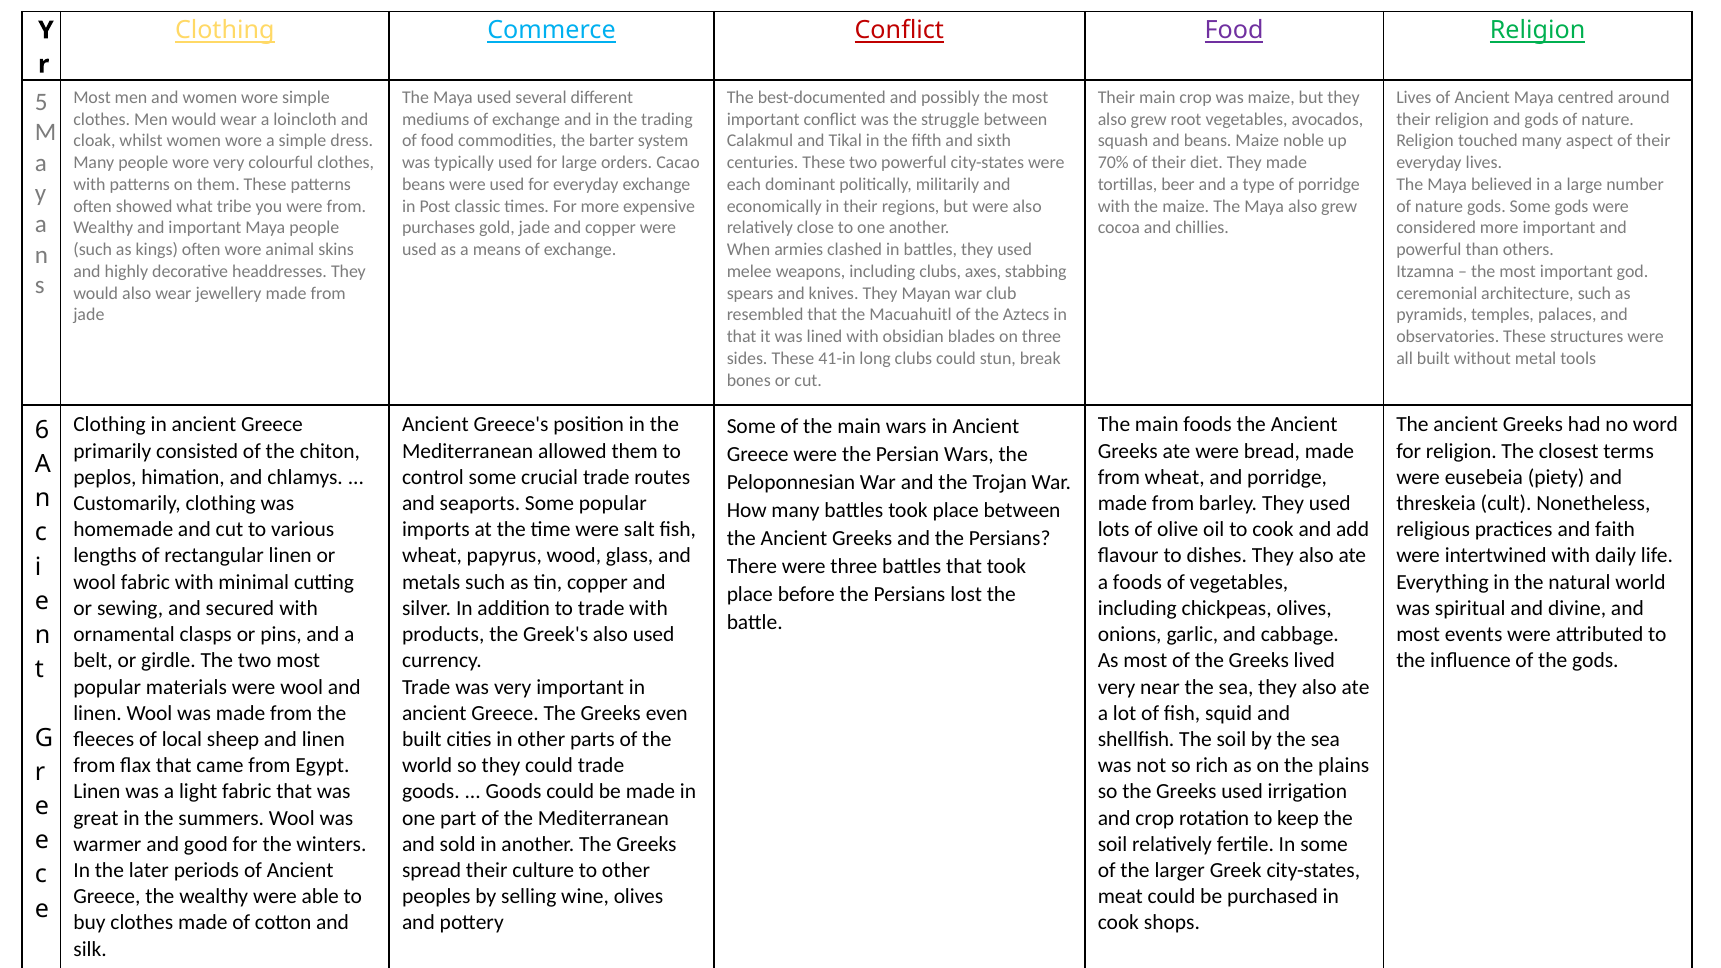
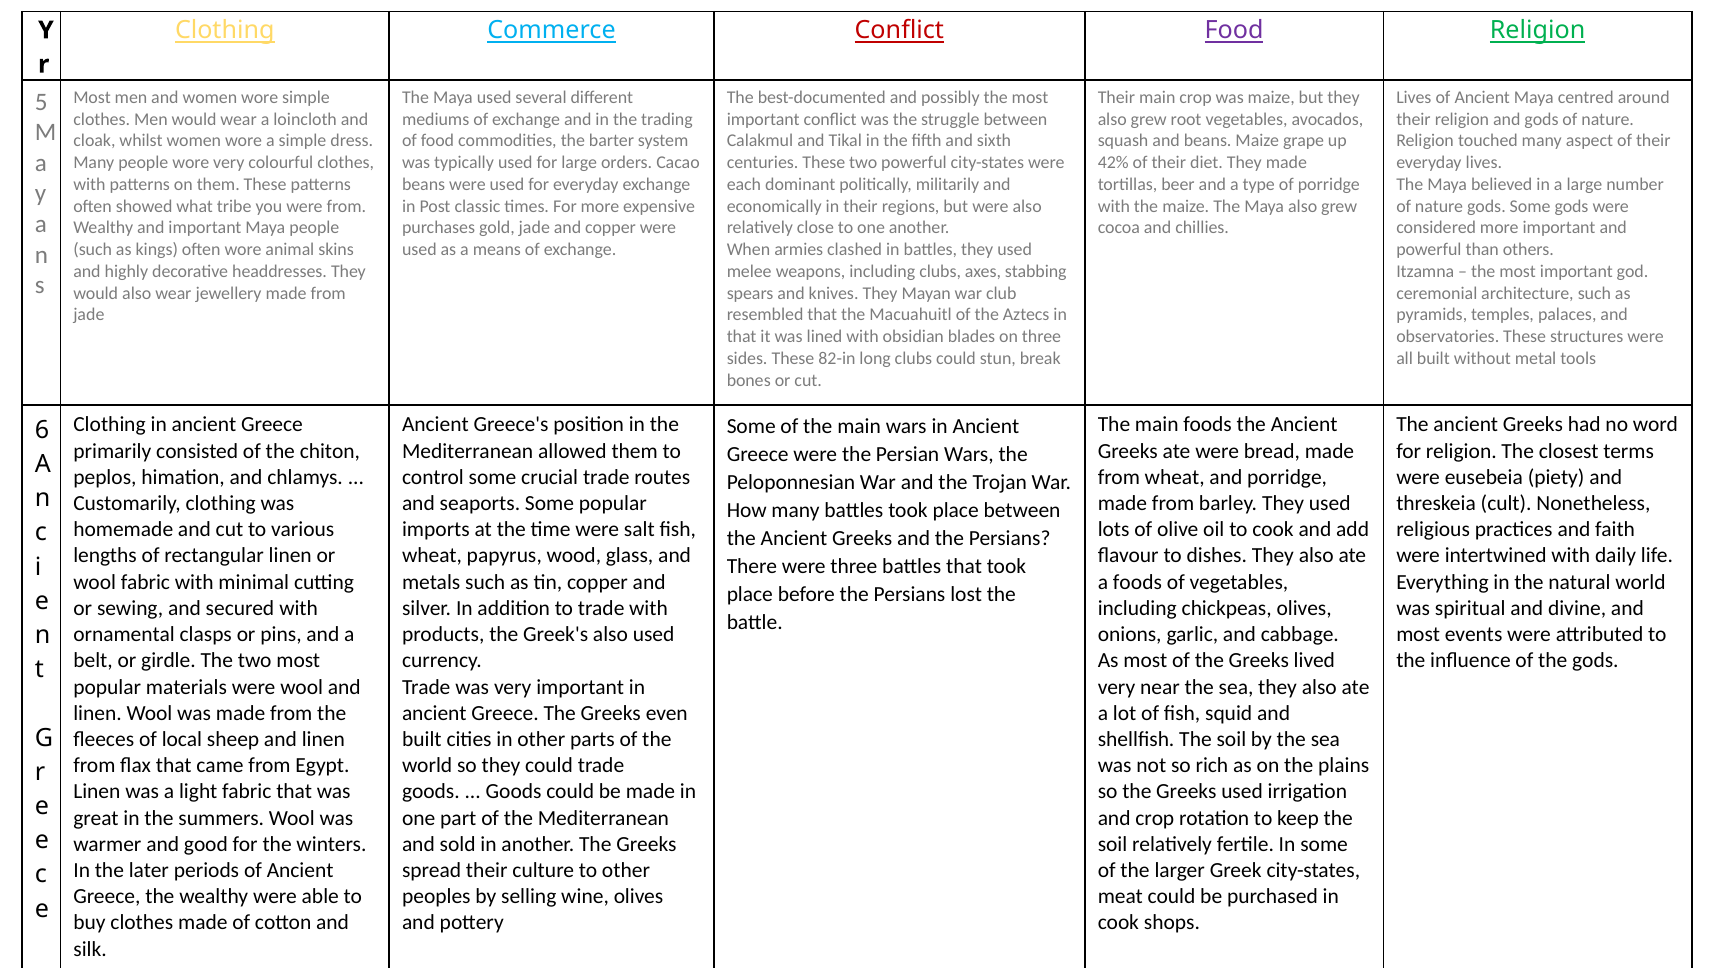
noble: noble -> grape
70%: 70% -> 42%
41-in: 41-in -> 82-in
